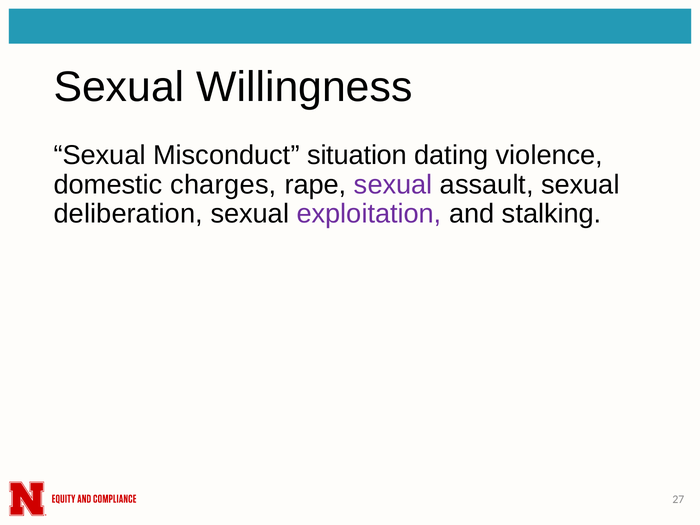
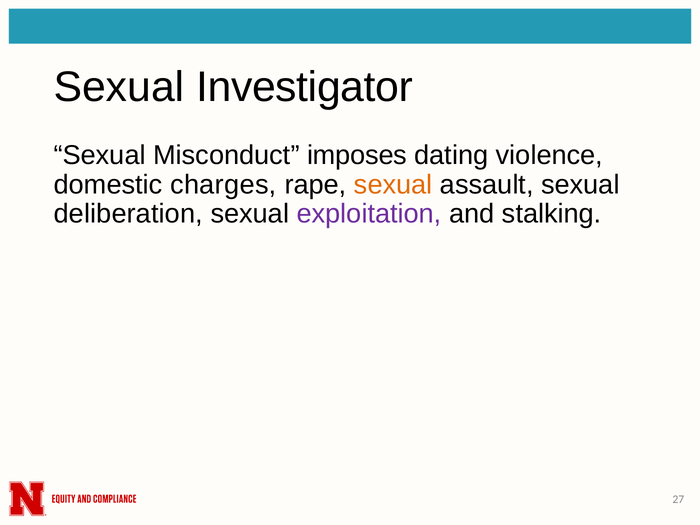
Willingness: Willingness -> Investigator
situation: situation -> imposes
sexual at (393, 185) colour: purple -> orange
